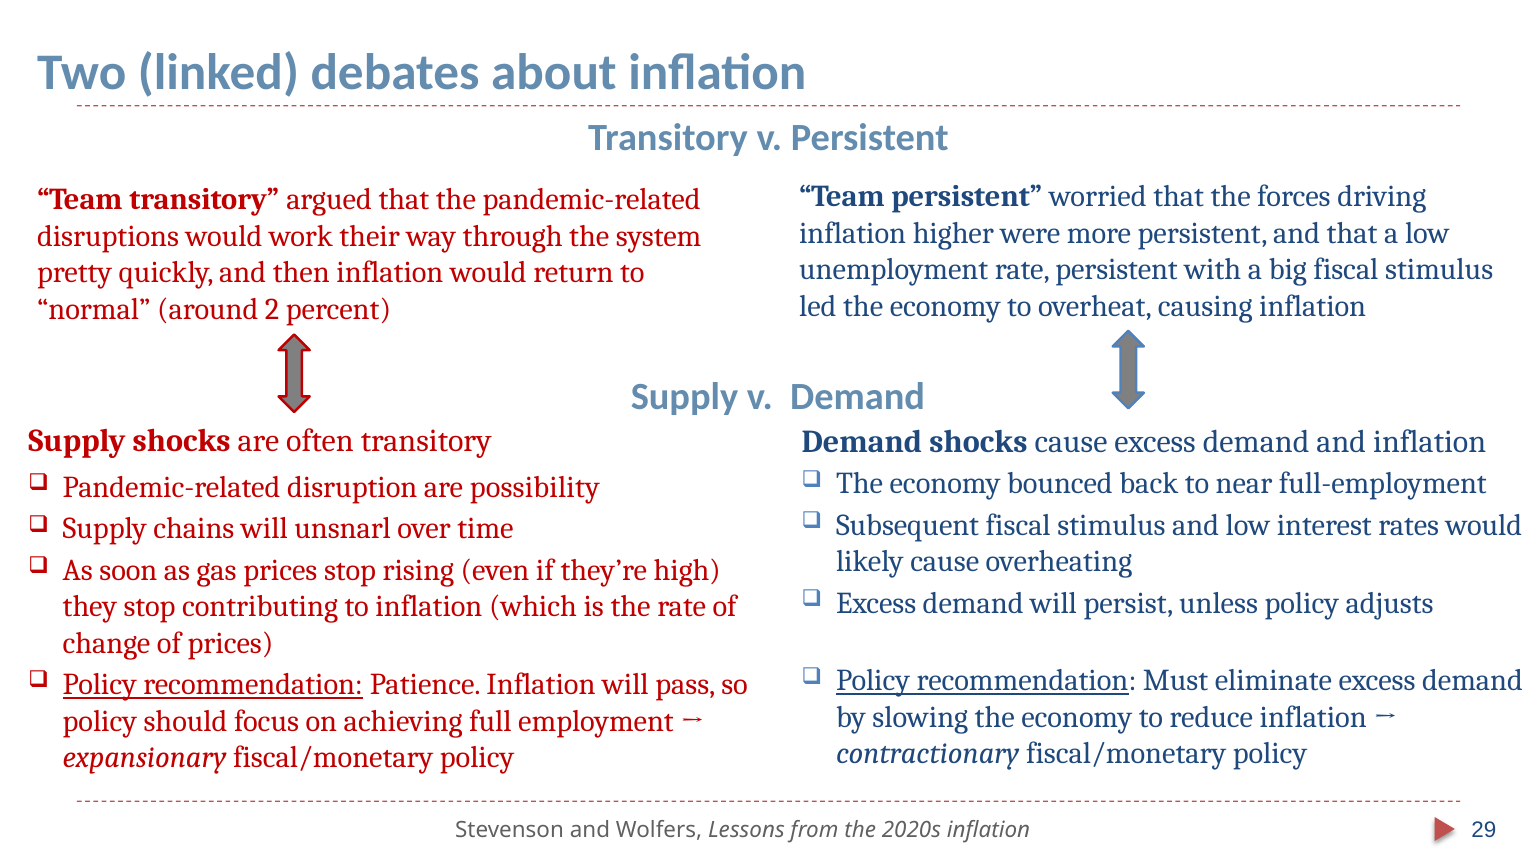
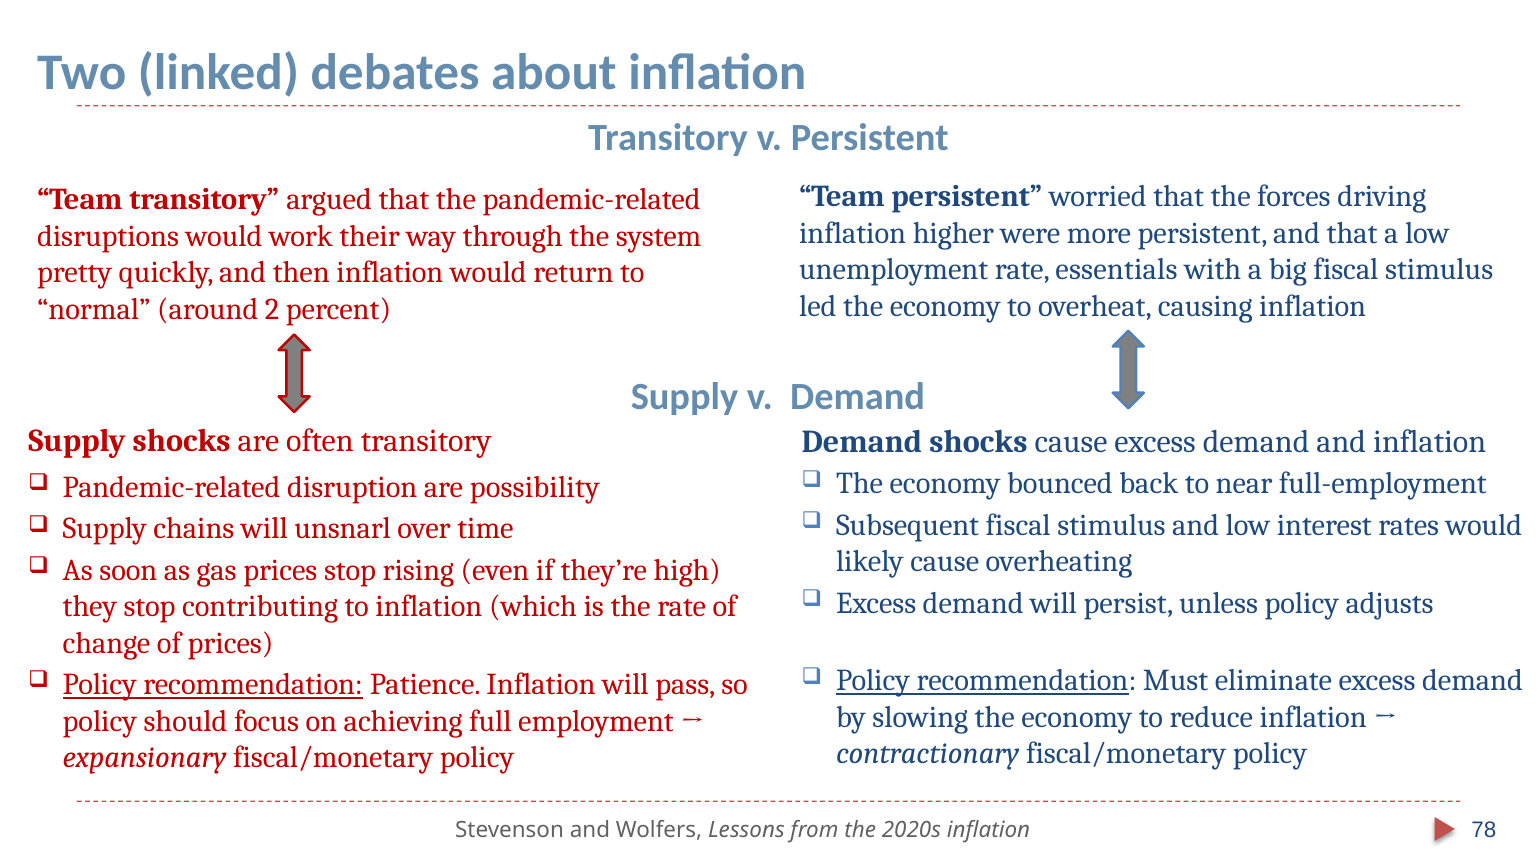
rate persistent: persistent -> essentials
29: 29 -> 78
